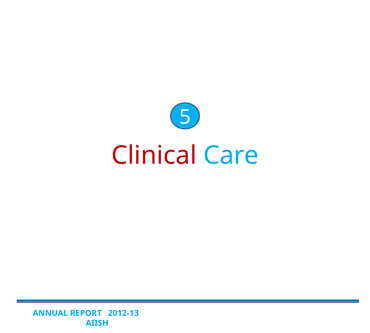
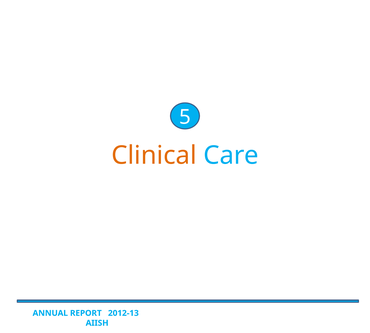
Clinical colour: red -> orange
